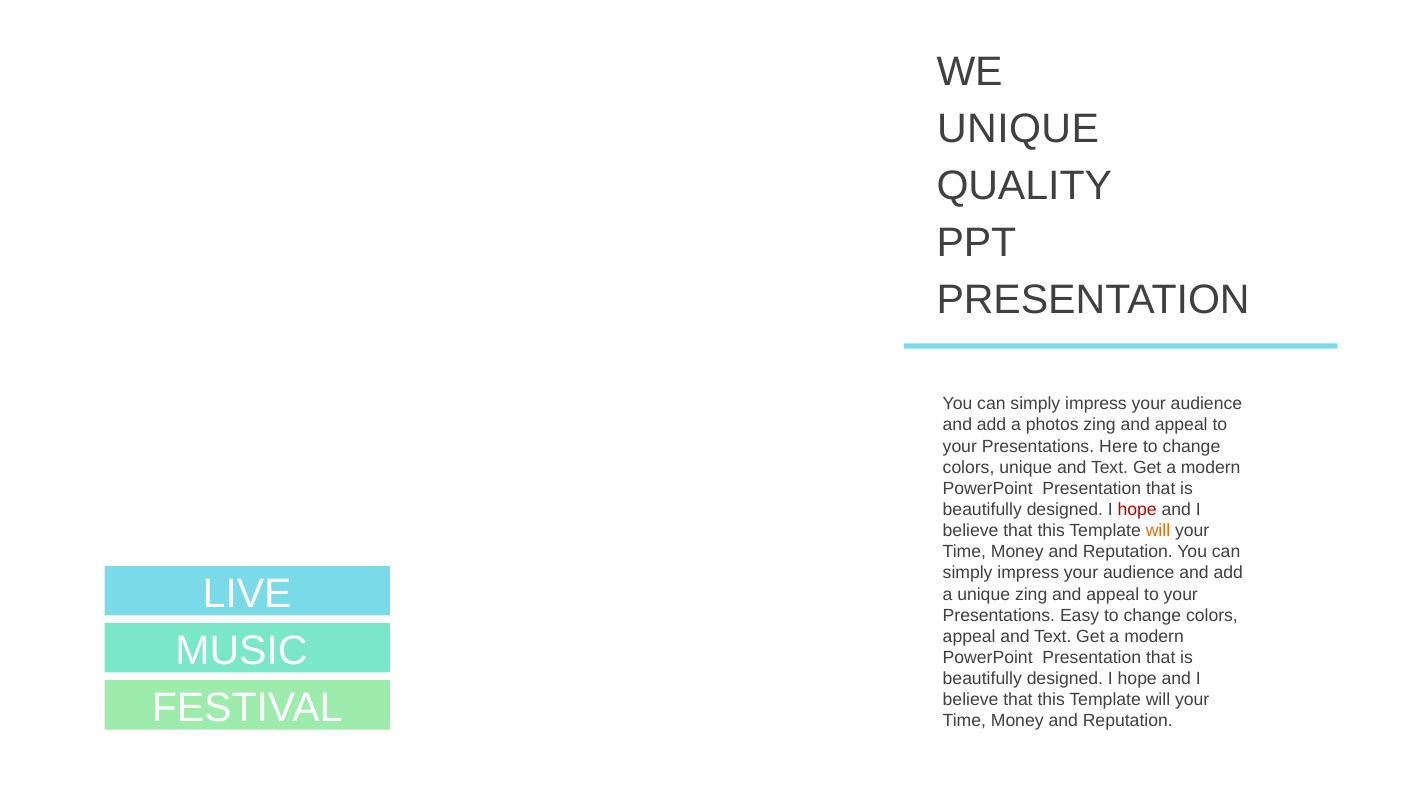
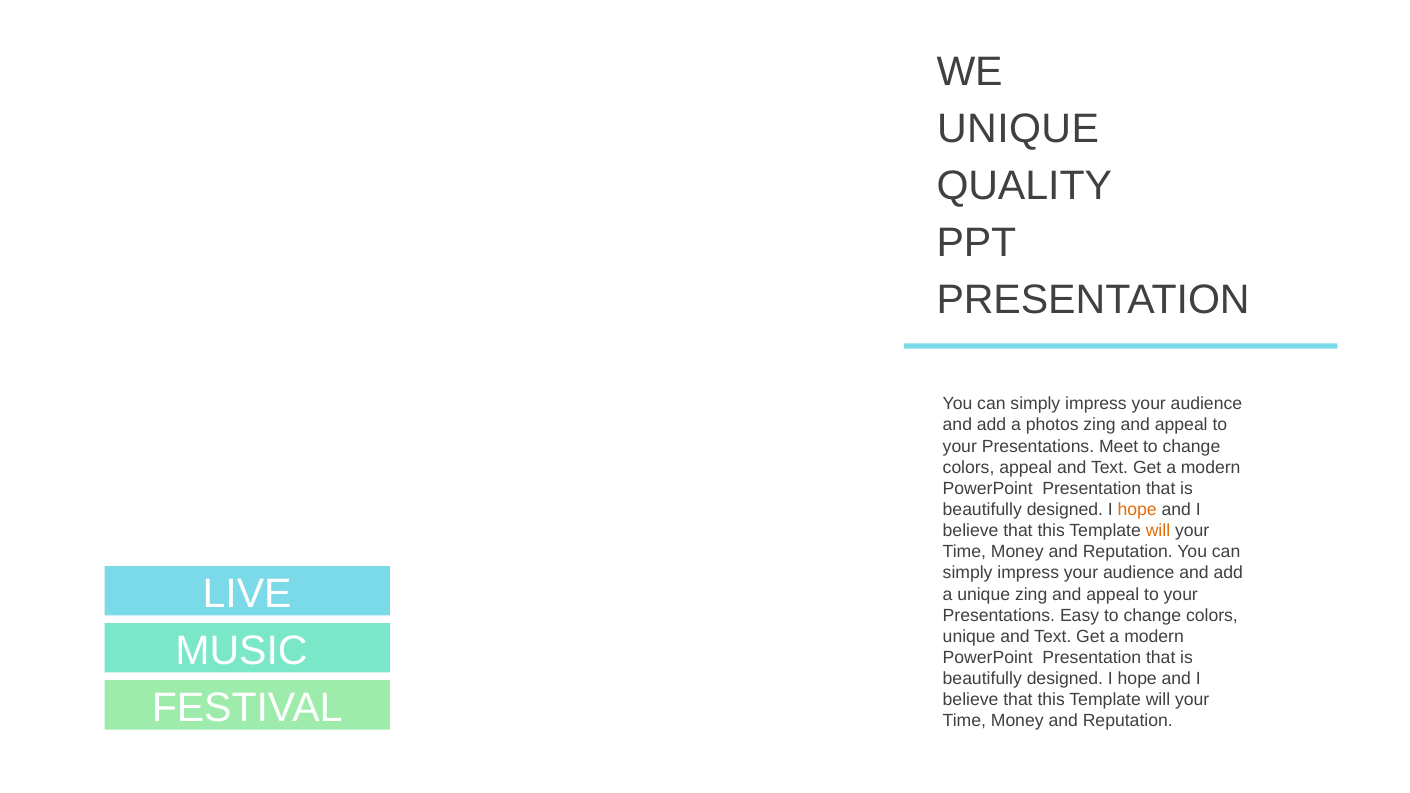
Here: Here -> Meet
colors unique: unique -> appeal
hope at (1137, 510) colour: red -> orange
appeal at (969, 637): appeal -> unique
